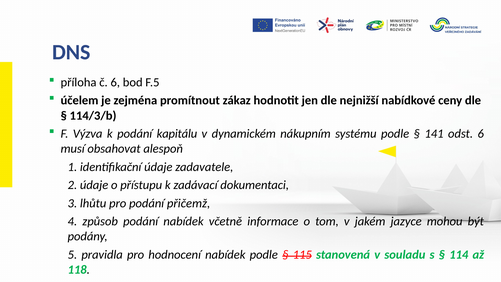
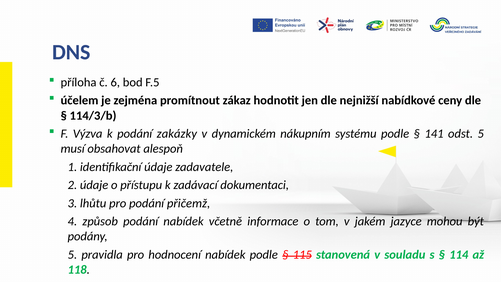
kapitálu: kapitálu -> zakázky
odst 6: 6 -> 5
